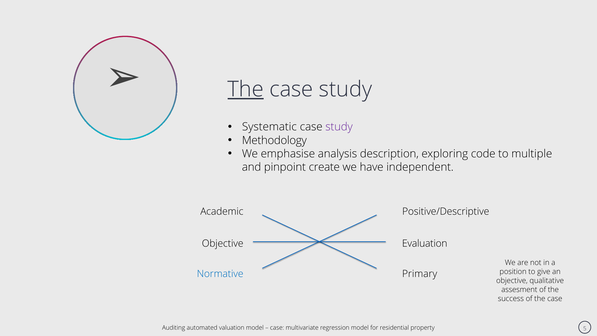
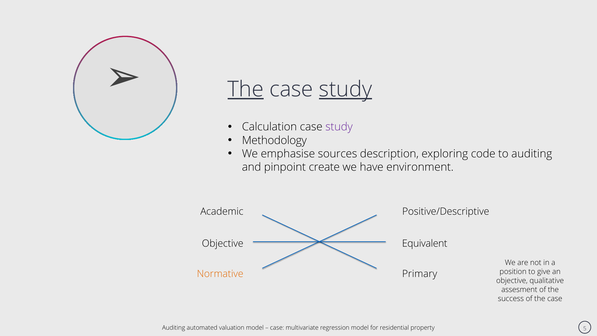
study at (345, 89) underline: none -> present
Systematic: Systematic -> Calculation
analysis: analysis -> sources
to multiple: multiple -> auditing
independent: independent -> environment
Evaluation: Evaluation -> Equivalent
Normative colour: blue -> orange
